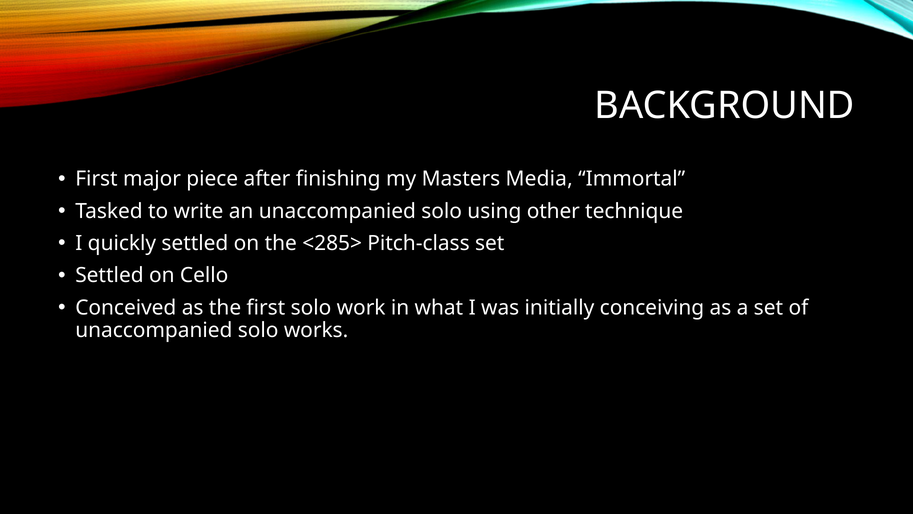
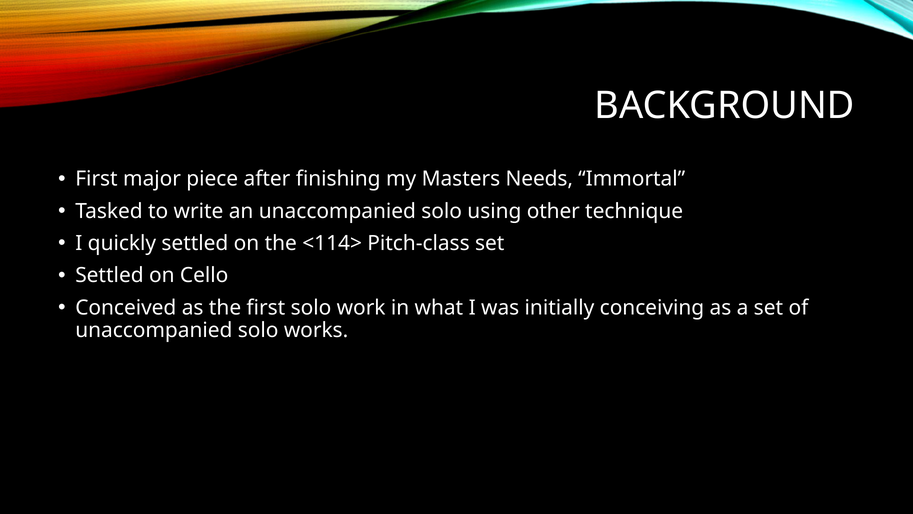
Media: Media -> Needs
<285>: <285> -> <114>
